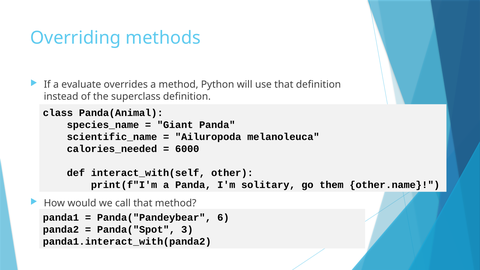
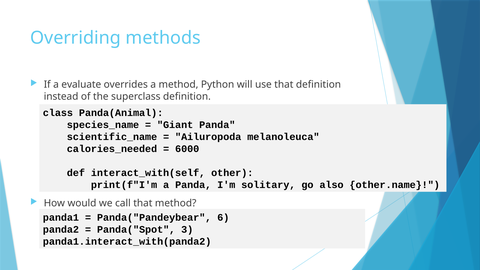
them: them -> also
